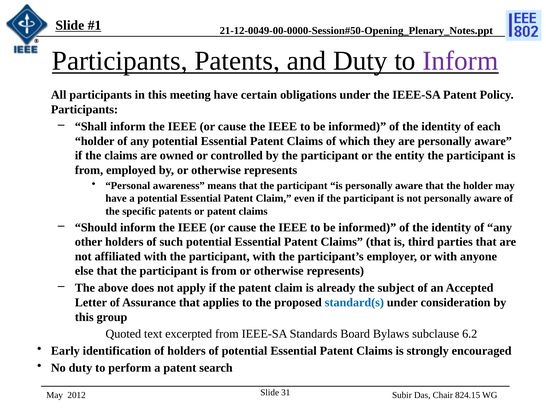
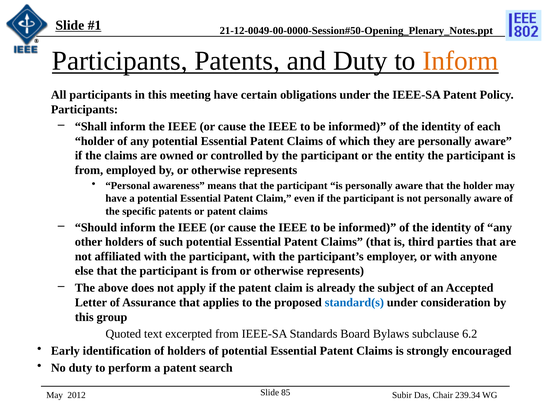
Inform at (460, 61) colour: purple -> orange
31: 31 -> 85
824.15: 824.15 -> 239.34
